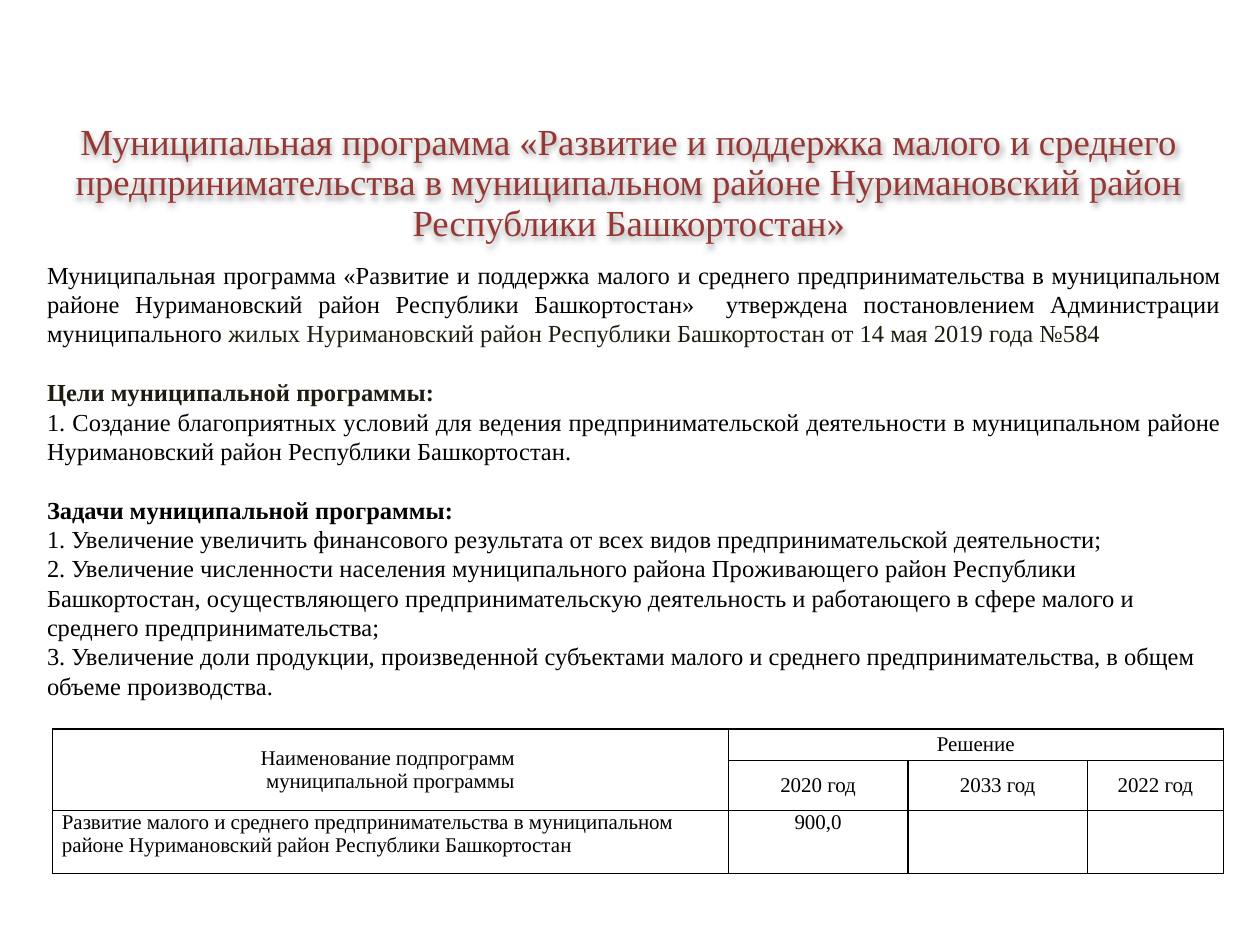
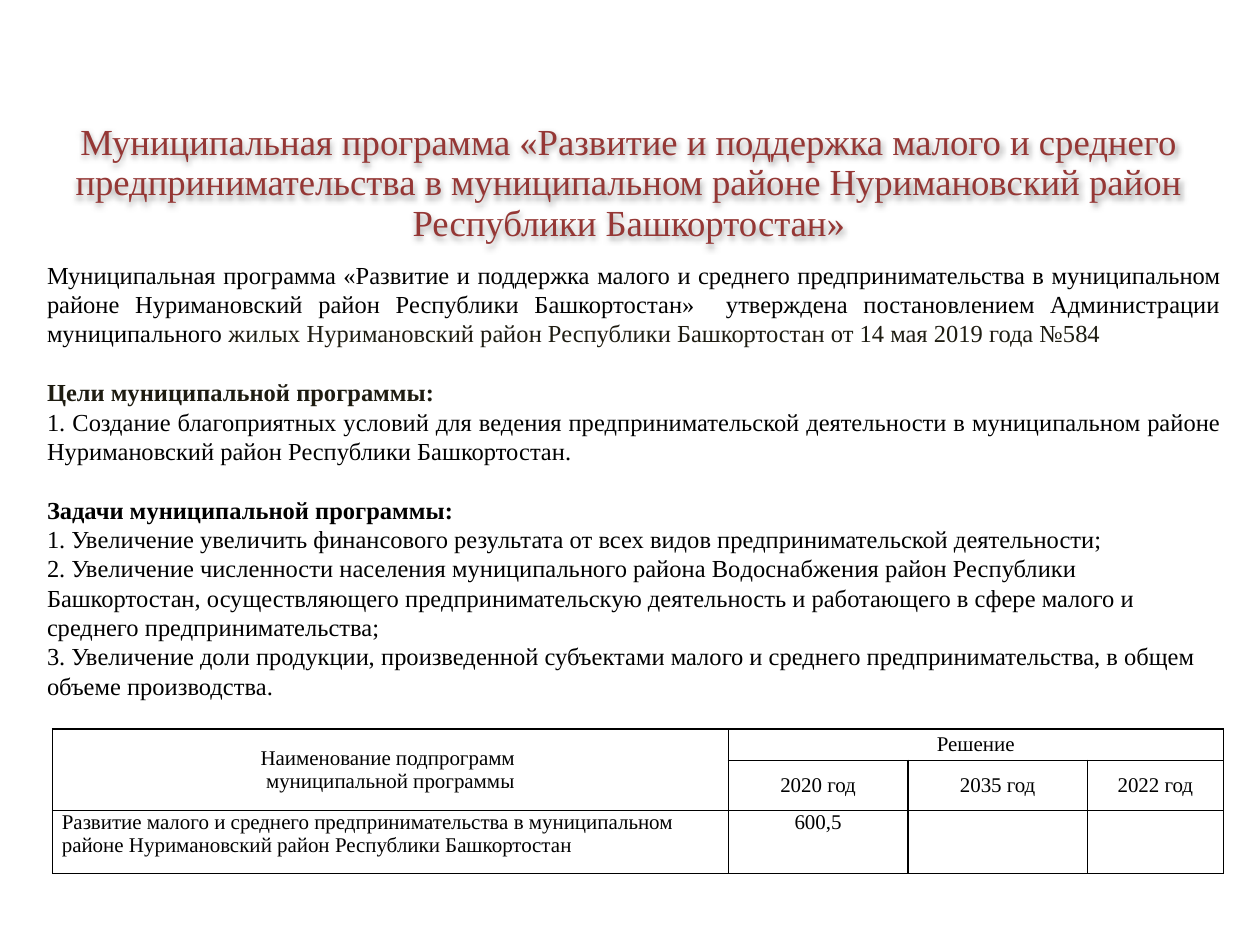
Проживающего: Проживающего -> Водоснабжения
2033: 2033 -> 2035
900,0: 900,0 -> 600,5
